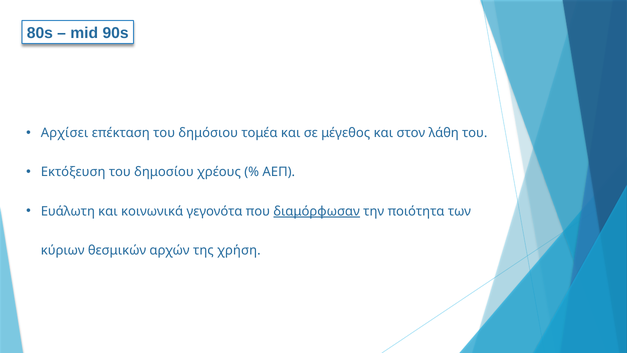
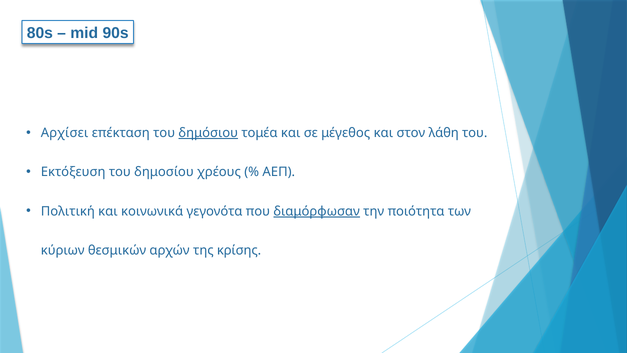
δημόσιου underline: none -> present
Ευάλωτη: Ευάλωτη -> Πολιτική
χρήση: χρήση -> κρίσης
